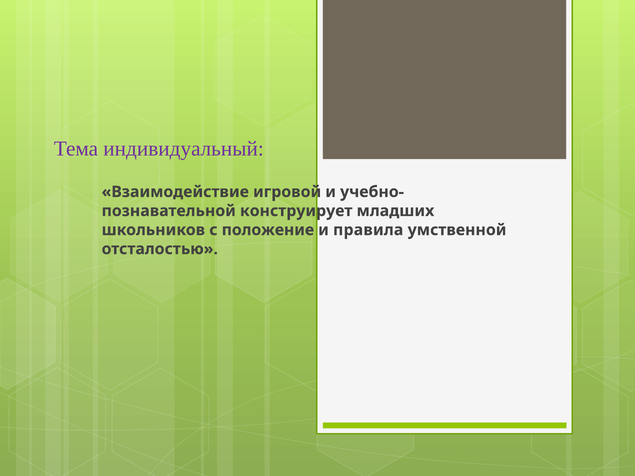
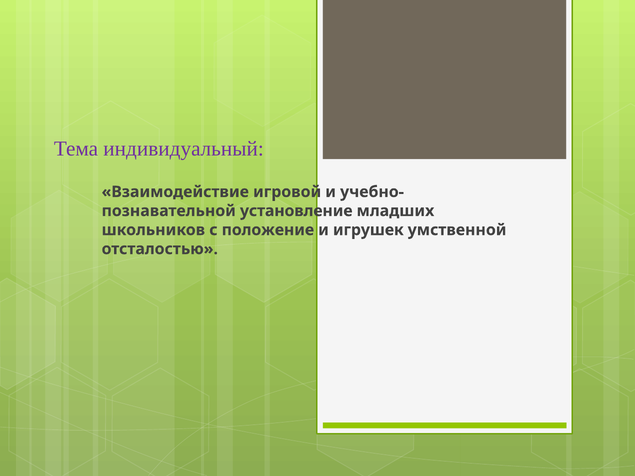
конструирует: конструирует -> установление
правила: правила -> игрушек
